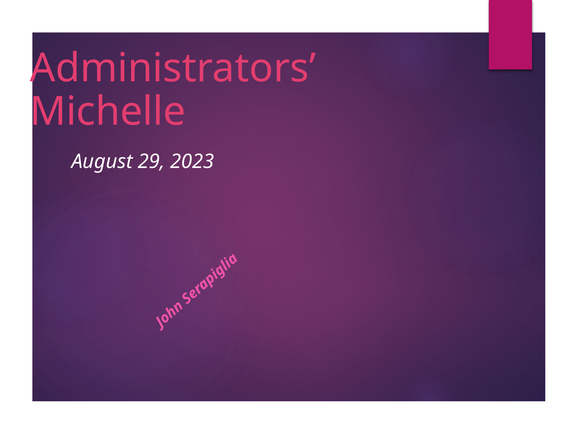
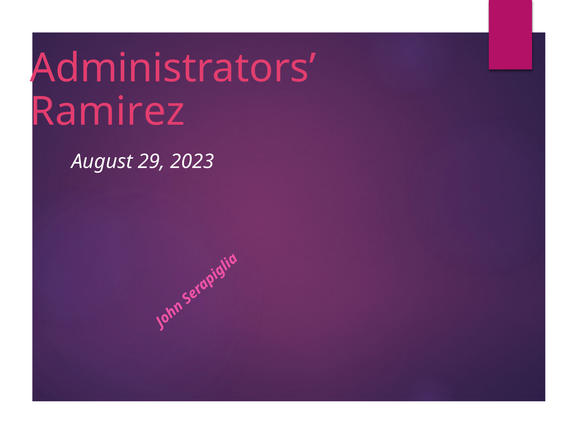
Michelle: Michelle -> Ramirez
